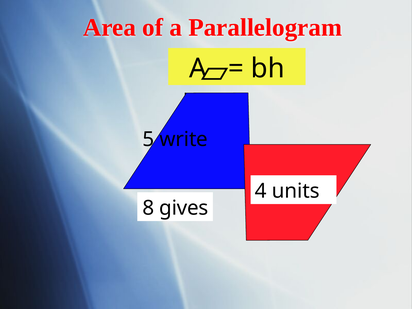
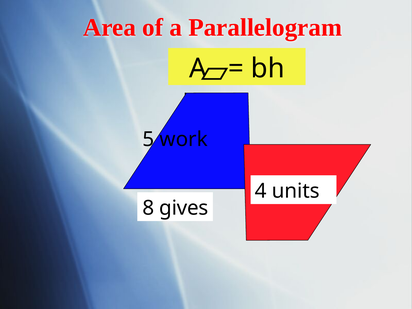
write: write -> work
